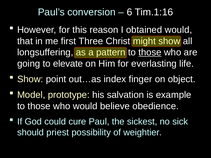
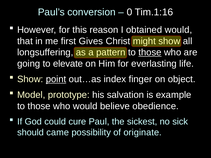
6: 6 -> 0
Three: Three -> Gives
point underline: none -> present
priest: priest -> came
weightier: weightier -> originate
